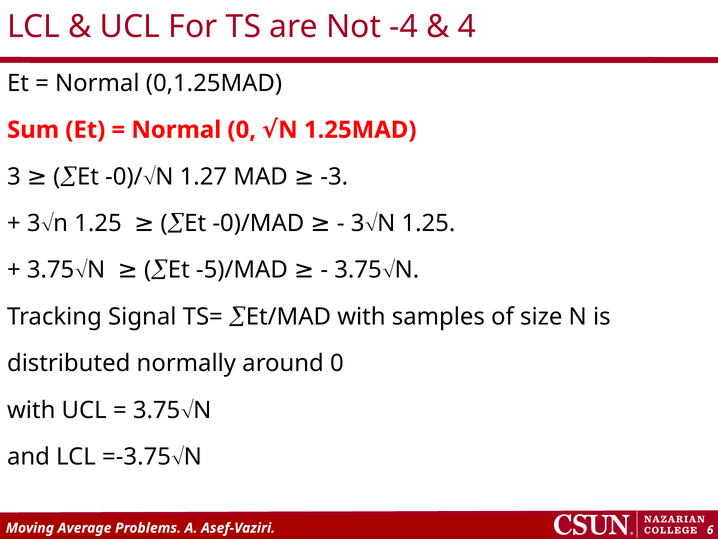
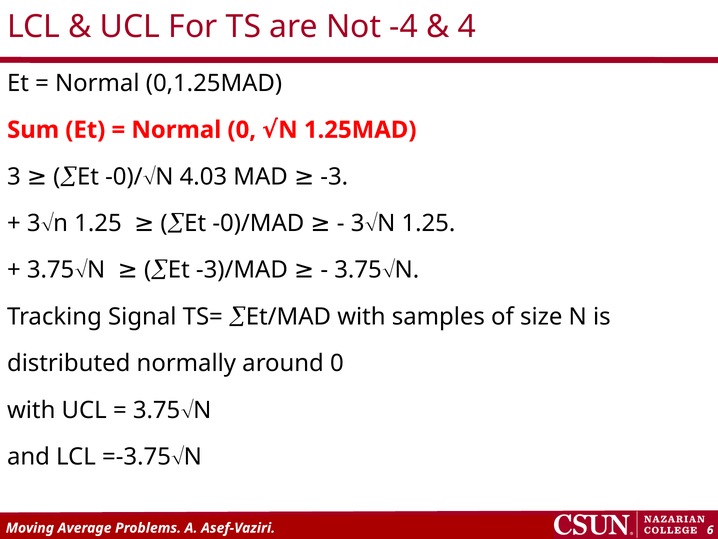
1.27: 1.27 -> 4.03
-5)/MAD: -5)/MAD -> -3)/MAD
